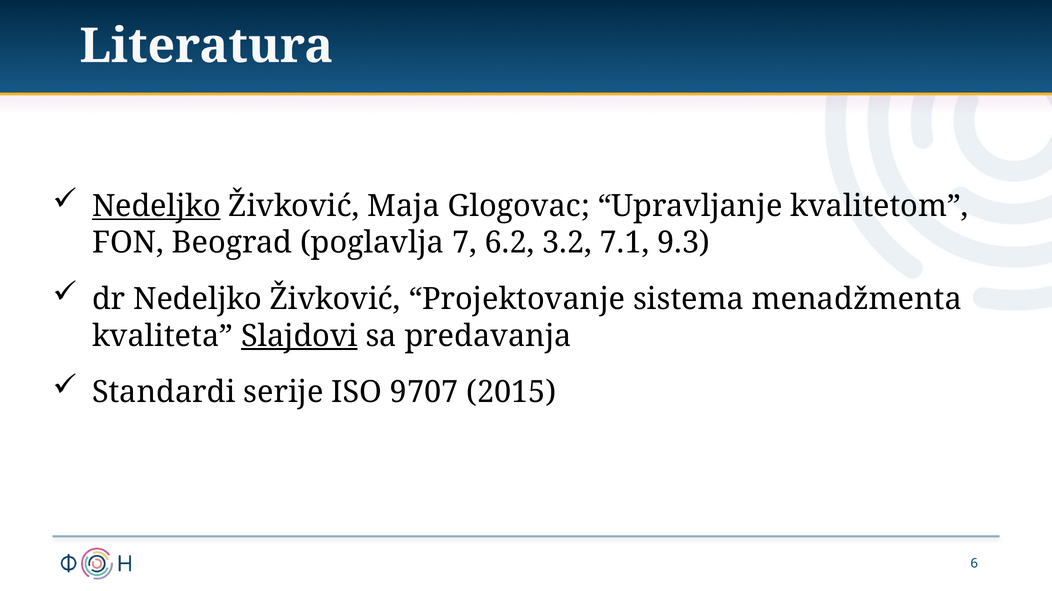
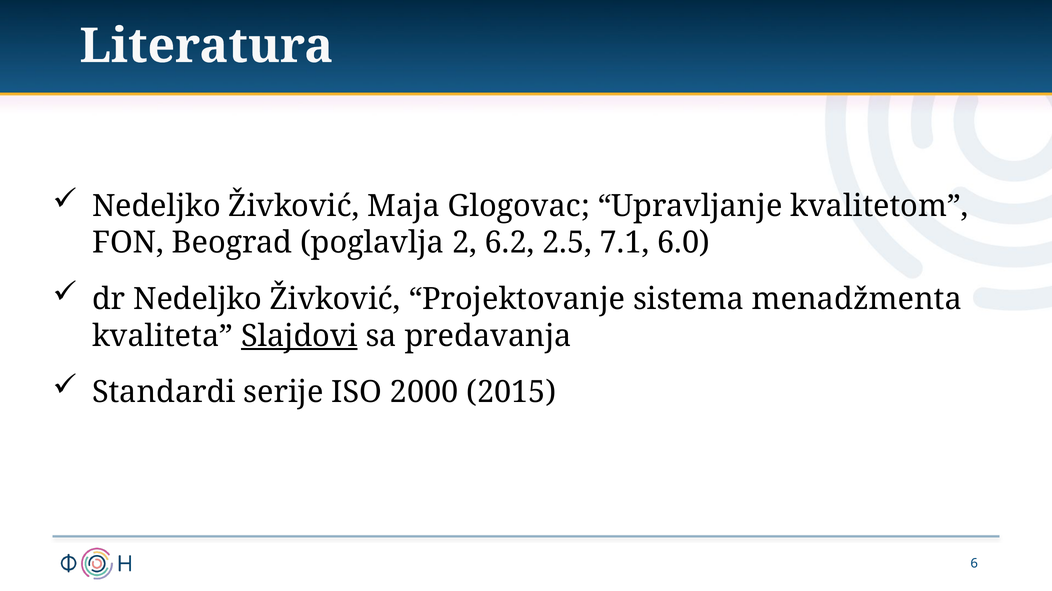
Nedeljko at (156, 206) underline: present -> none
7: 7 -> 2
3.2: 3.2 -> 2.5
9.3: 9.3 -> 6.0
9707: 9707 -> 2000
